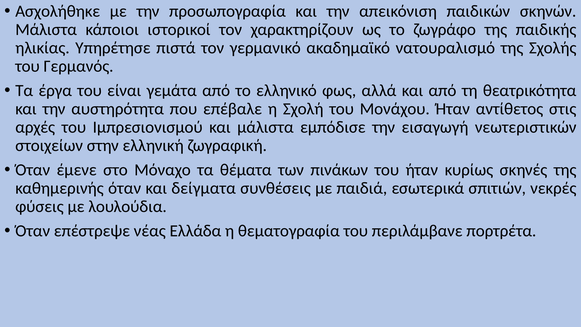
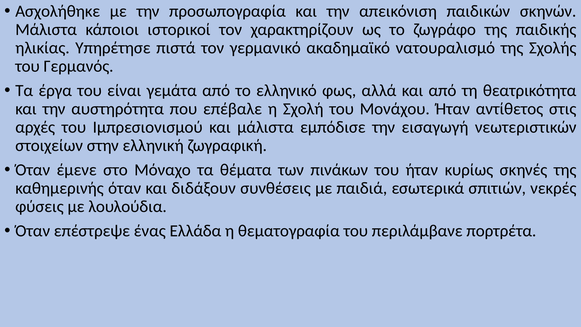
δείγματα: δείγματα -> διδάξουν
νέας: νέας -> ένας
